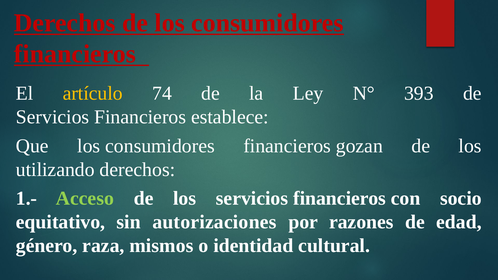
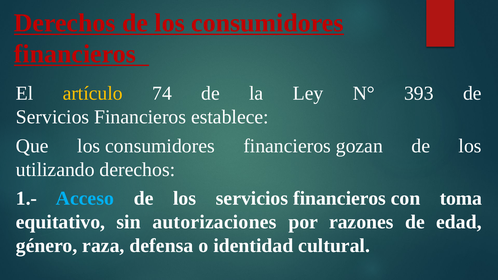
Acceso colour: light green -> light blue
socio: socio -> toma
mismos: mismos -> defensa
